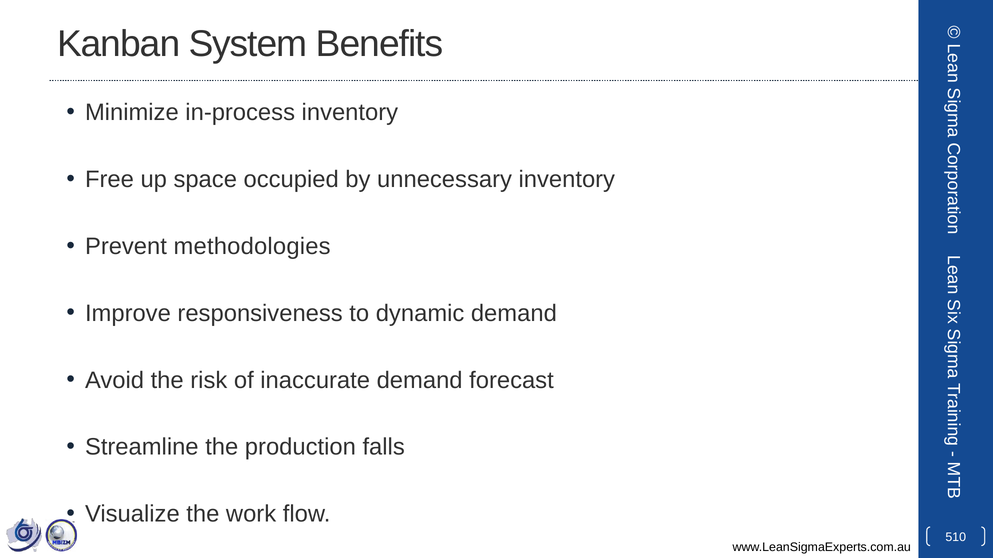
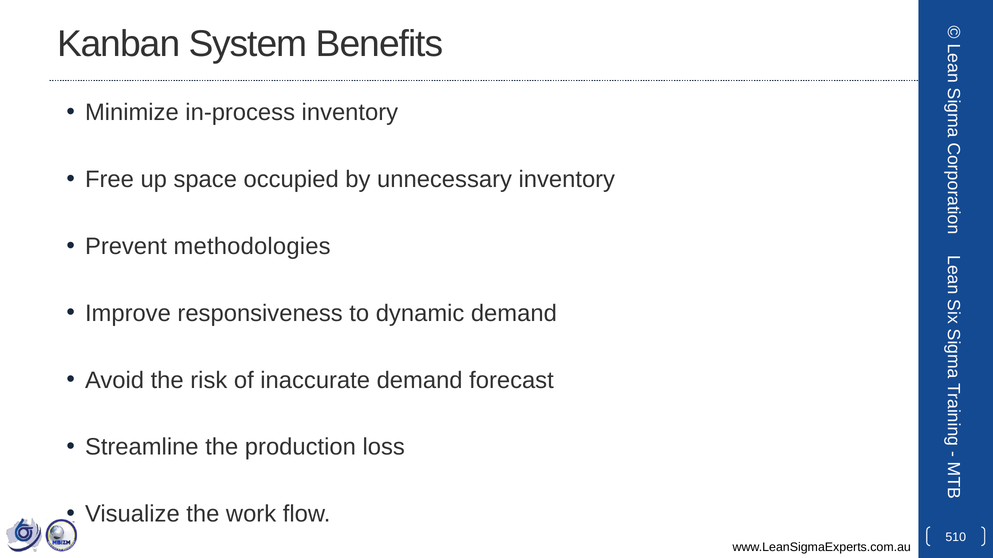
falls: falls -> loss
